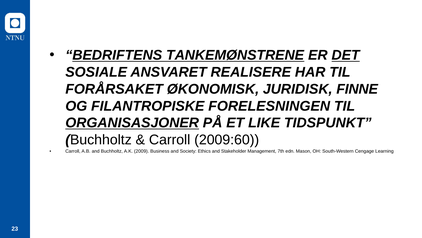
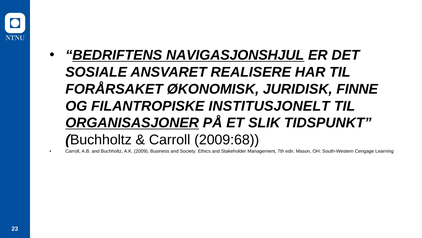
TANKEMØNSTRENE: TANKEMØNSTRENE -> NAVIGASJONSHJUL
DET underline: present -> none
FORELESNINGEN: FORELESNINGEN -> INSTITUSJONELT
LIKE: LIKE -> SLIK
2009:60: 2009:60 -> 2009:68
